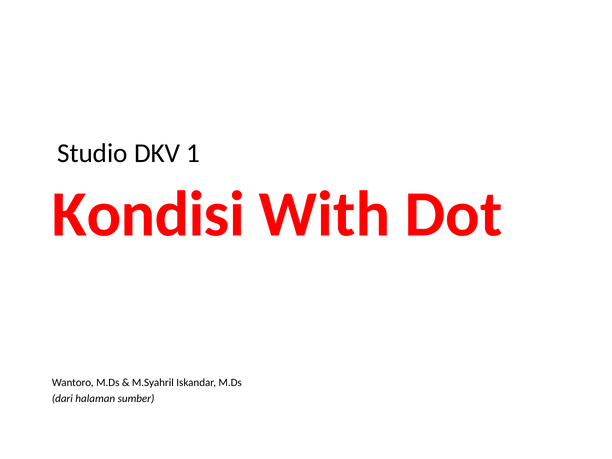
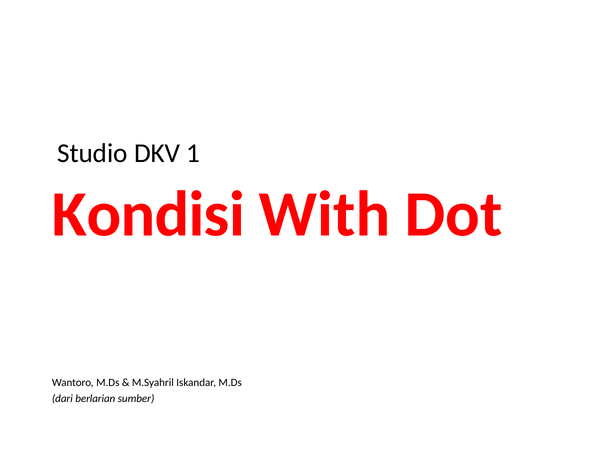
halaman: halaman -> berlarian
